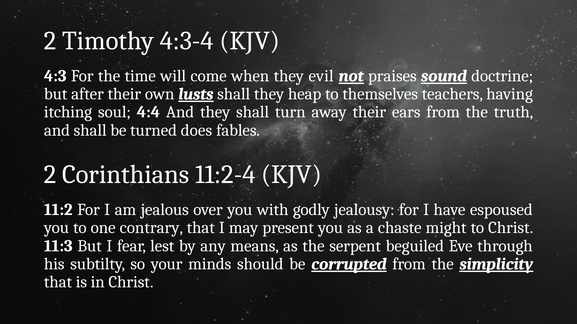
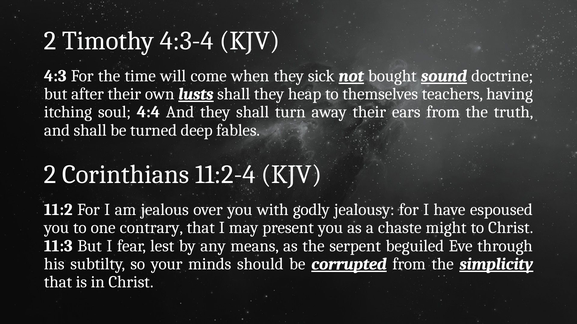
evil: evil -> sick
praises: praises -> bought
does: does -> deep
